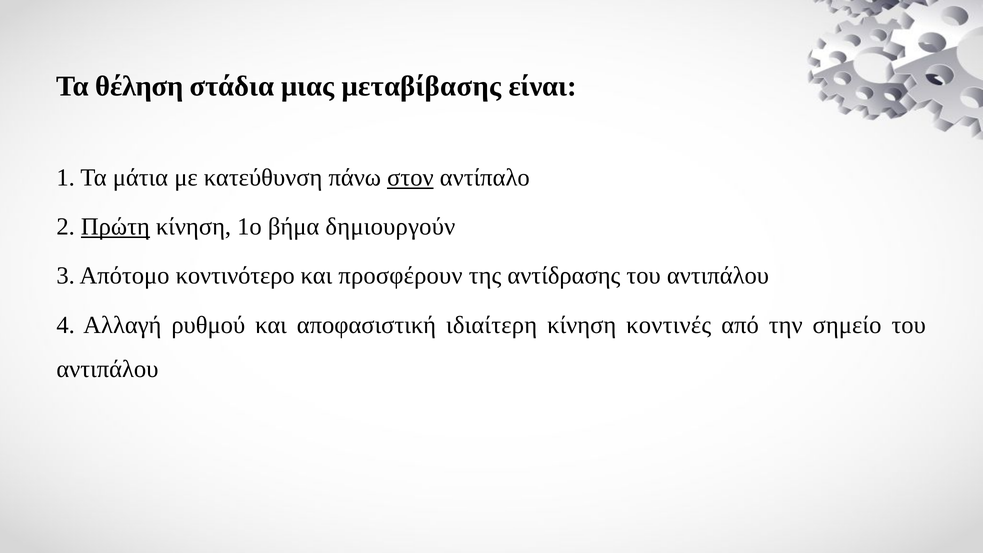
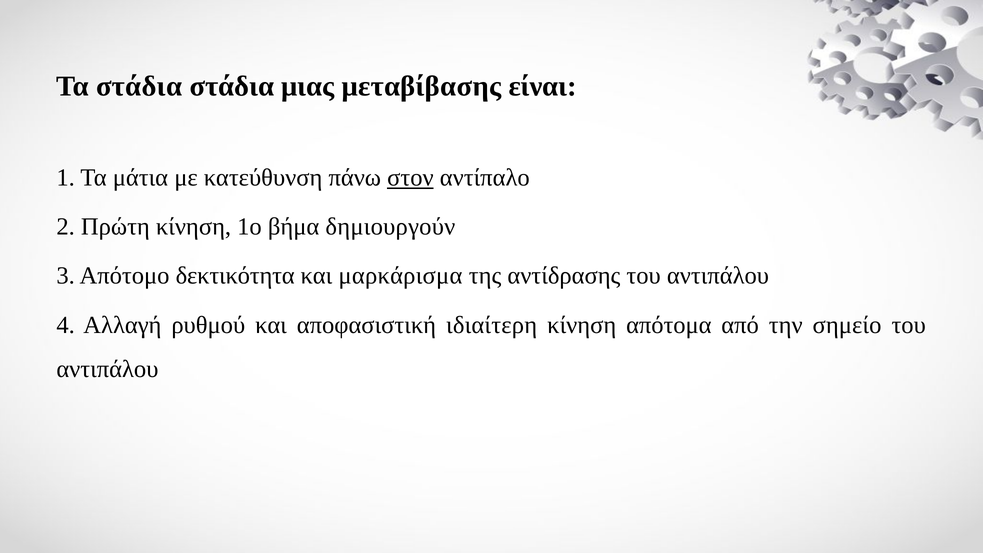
Τα θέληση: θέληση -> στάδια
Πρώτη underline: present -> none
κοντινότερο: κοντινότερο -> δεκτικότητα
προσφέρουν: προσφέρουν -> μαρκάρισμα
κοντινές: κοντινές -> απότομα
